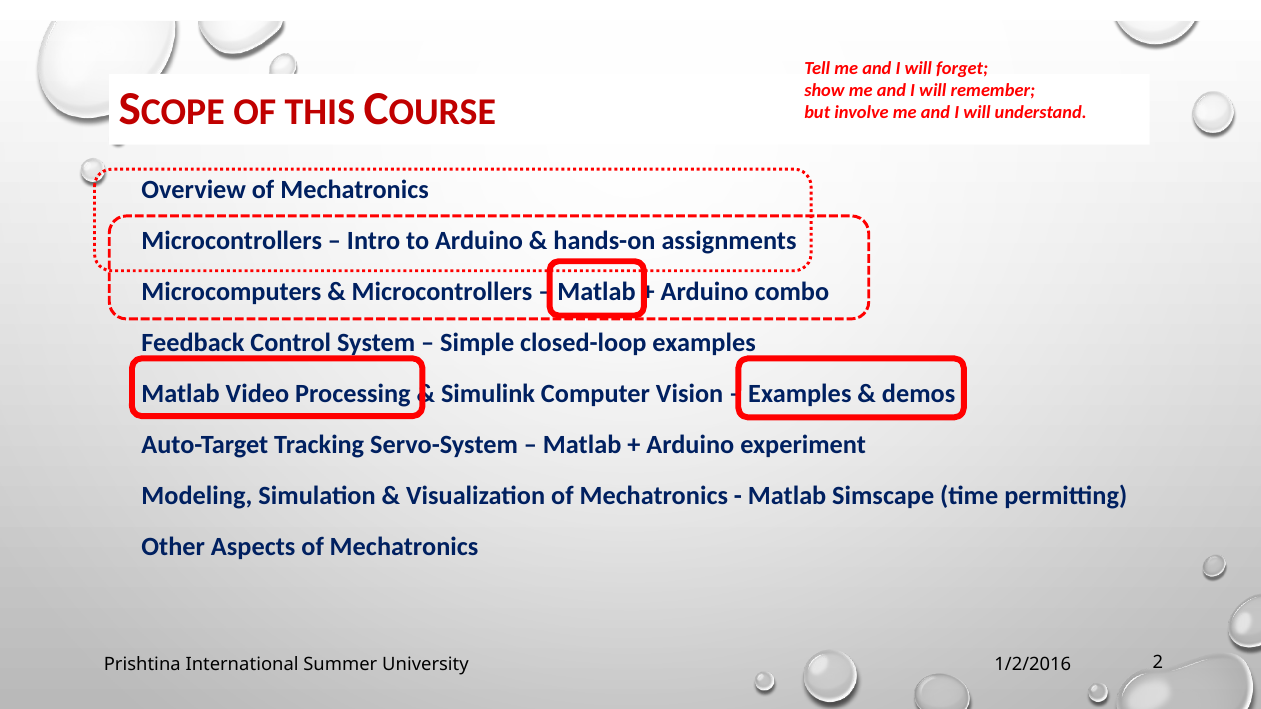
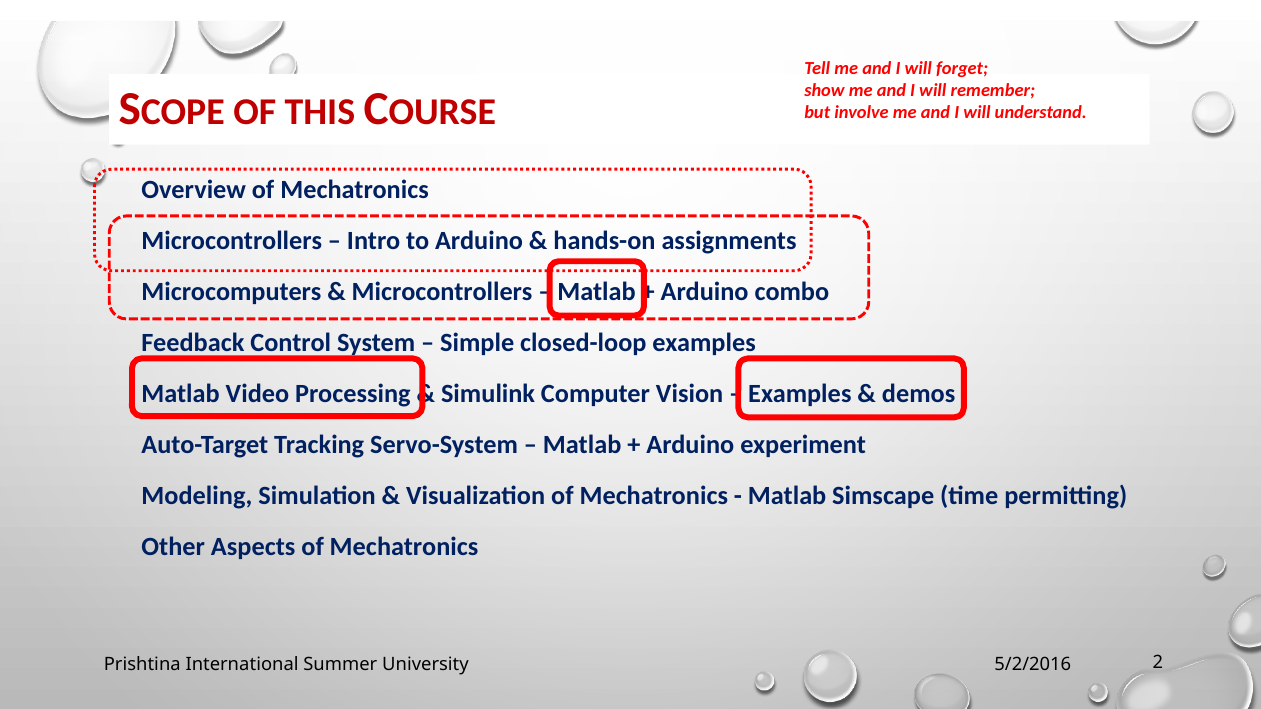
1/2/2016: 1/2/2016 -> 5/2/2016
